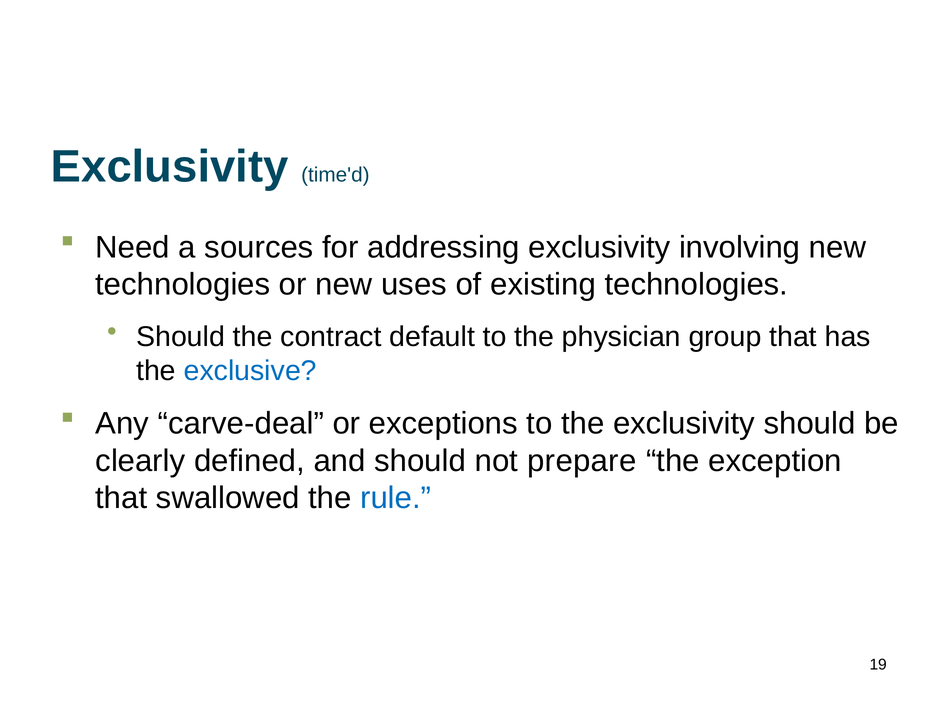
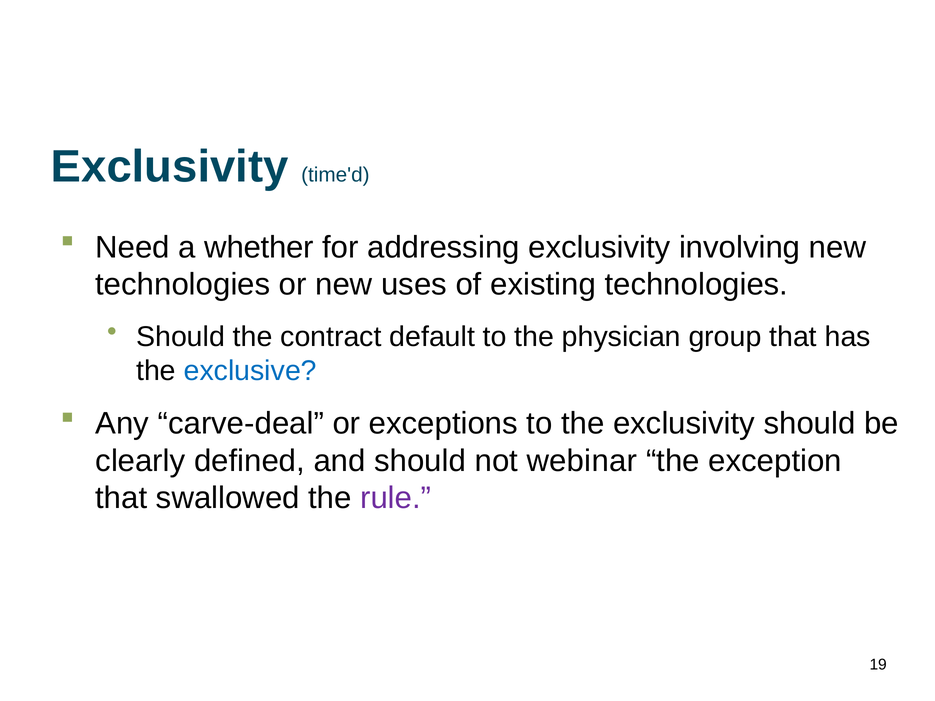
sources: sources -> whether
prepare: prepare -> webinar
rule colour: blue -> purple
